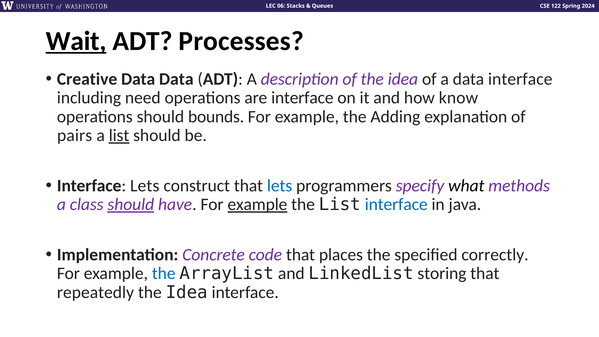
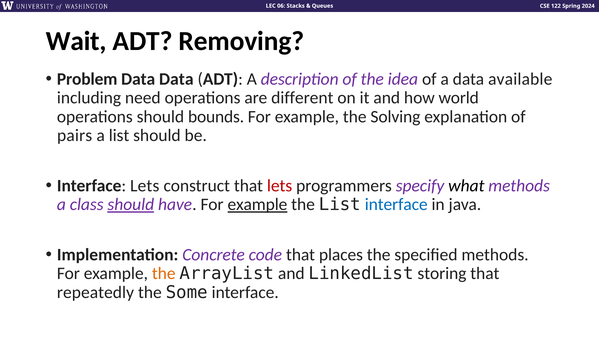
Wait underline: present -> none
Processes: Processes -> Removing
Creative: Creative -> Problem
data interface: interface -> available
are interface: interface -> different
know: know -> world
Adding: Adding -> Solving
list at (119, 135) underline: present -> none
lets at (280, 186) colour: blue -> red
specified correctly: correctly -> methods
the at (164, 273) colour: blue -> orange
Idea at (187, 292): Idea -> Some
